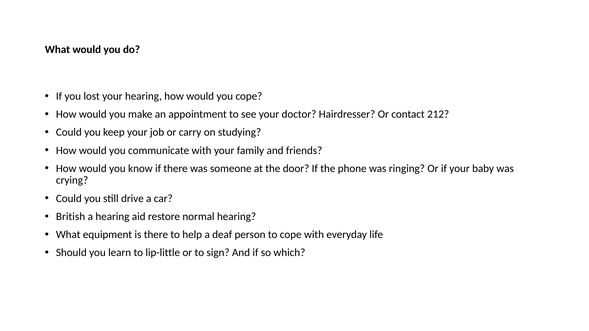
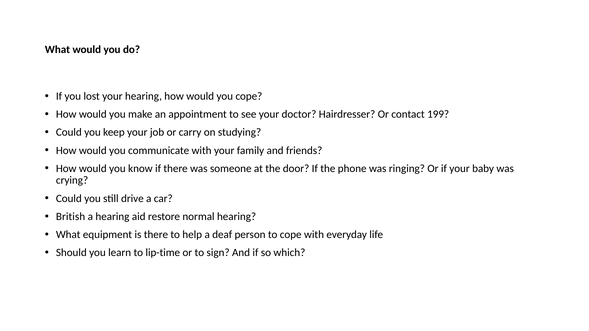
212: 212 -> 199
lip-little: lip-little -> lip-time
